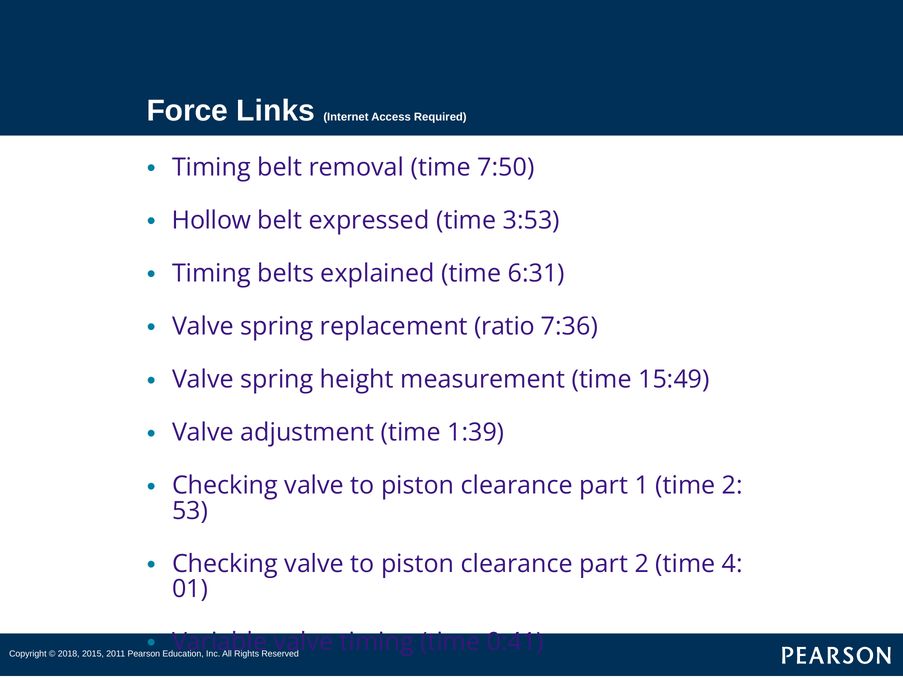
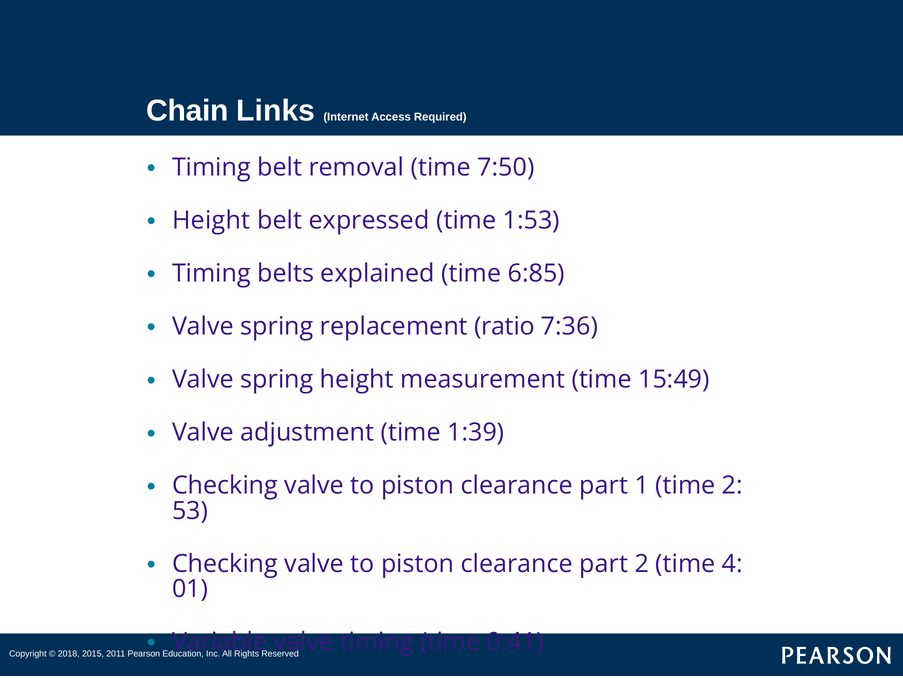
Force: Force -> Chain
Hollow at (212, 220): Hollow -> Height
3:53: 3:53 -> 1:53
6:31: 6:31 -> 6:85
